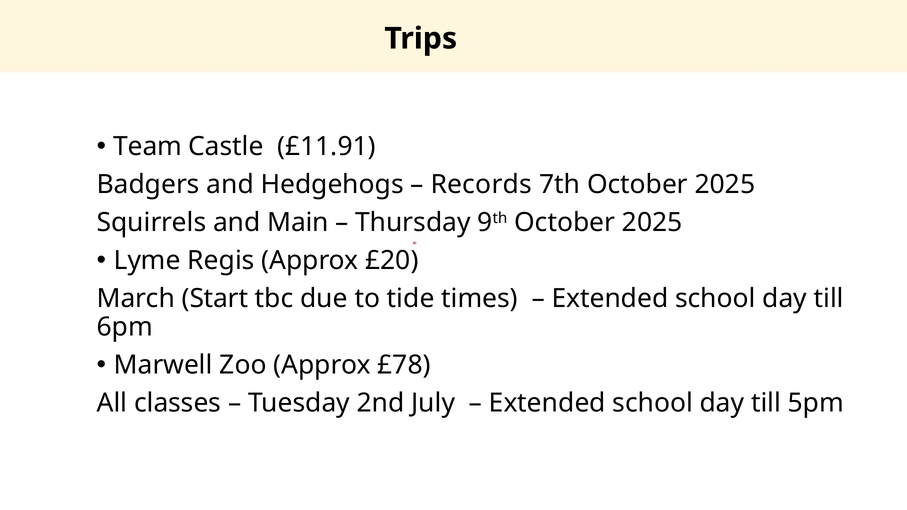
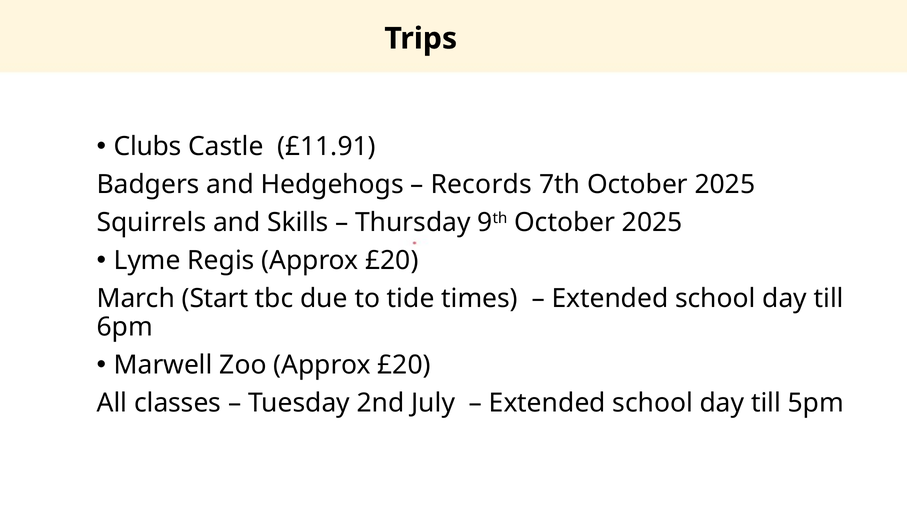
Team: Team -> Clubs
Main: Main -> Skills
Zoo Approx £78: £78 -> £20
